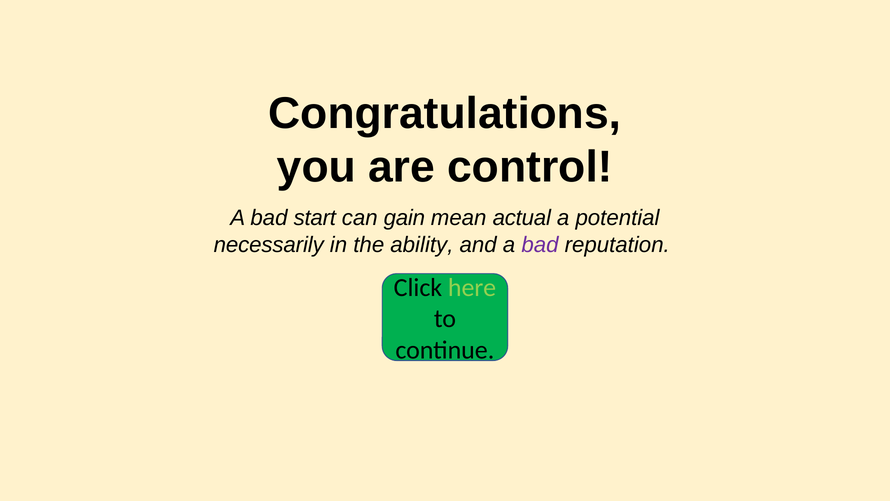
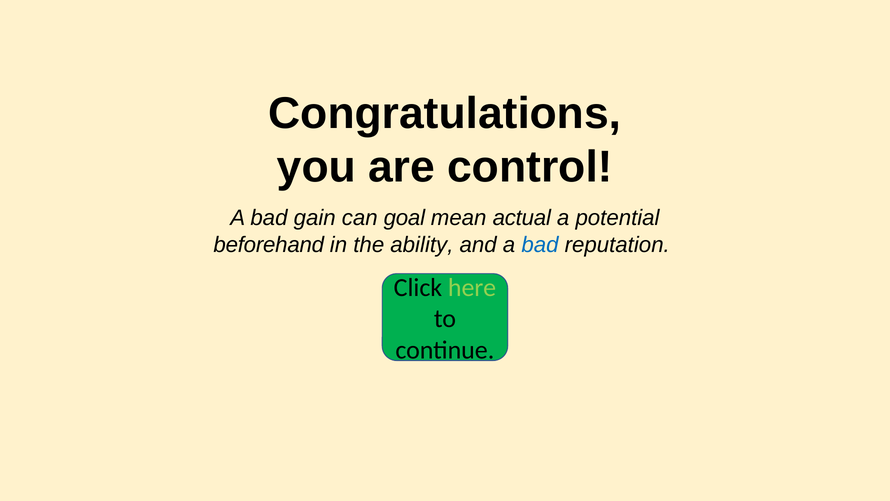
start: start -> gain
gain: gain -> goal
necessarily: necessarily -> beforehand
bad at (540, 245) colour: purple -> blue
